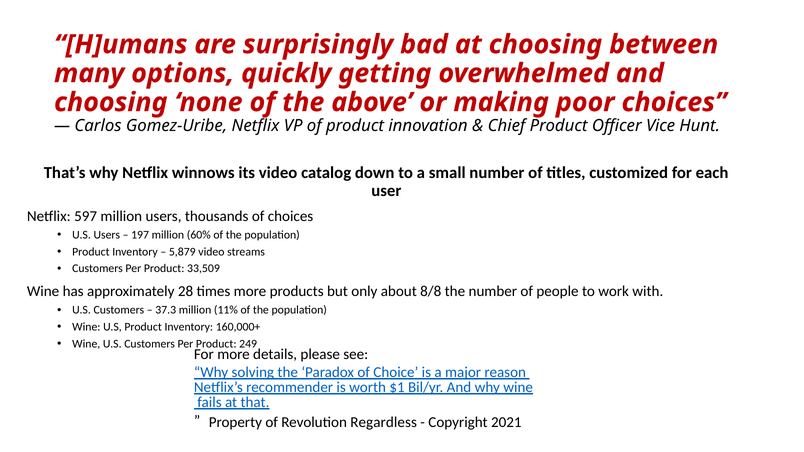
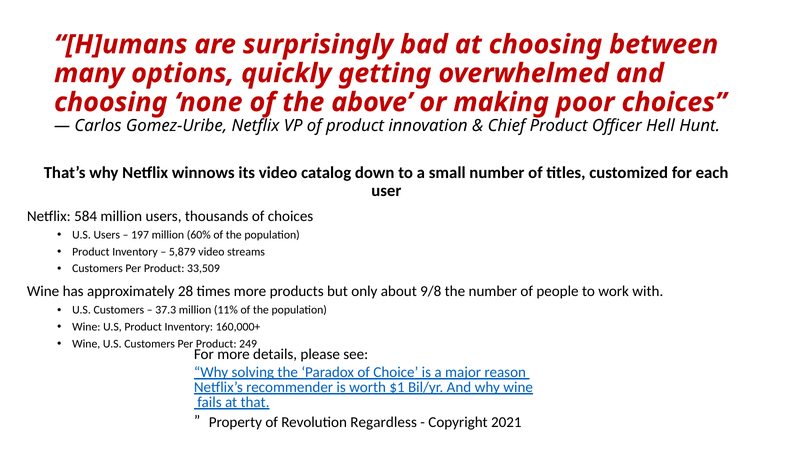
Vice: Vice -> Hell
597: 597 -> 584
8/8: 8/8 -> 9/8
